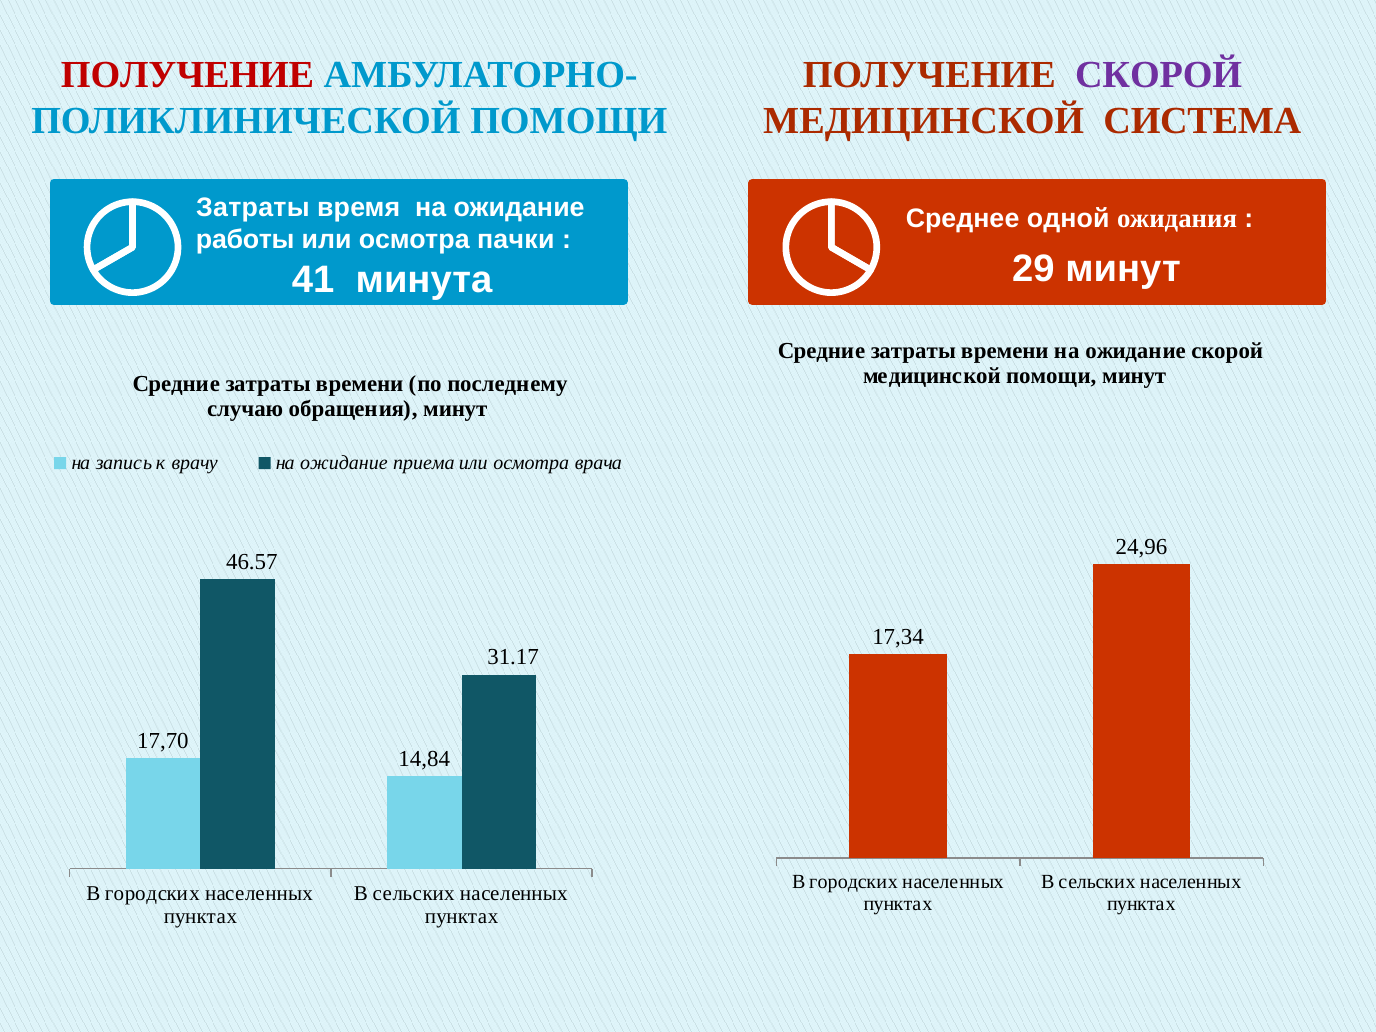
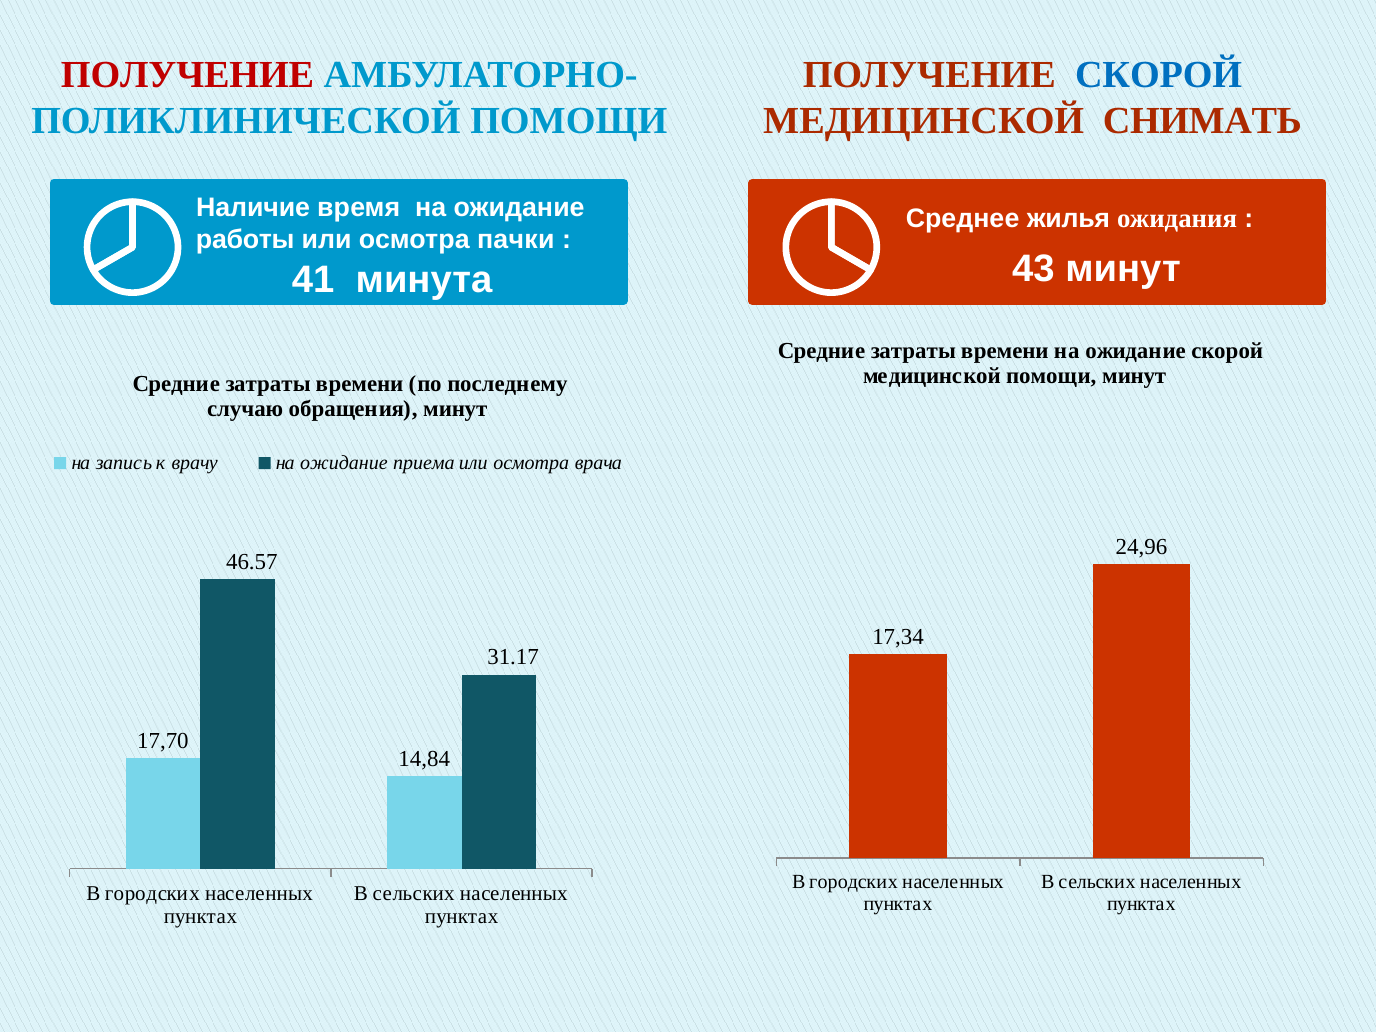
СКОРОЙ at (1159, 75) colour: purple -> blue
СИСТЕМА: СИСТЕМА -> СНИМАТЬ
Затраты at (253, 207): Затраты -> Наличие
одной: одной -> жилья
29: 29 -> 43
